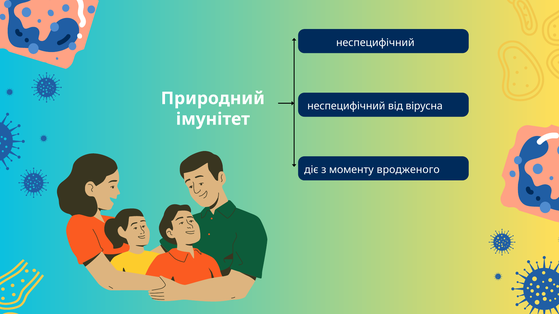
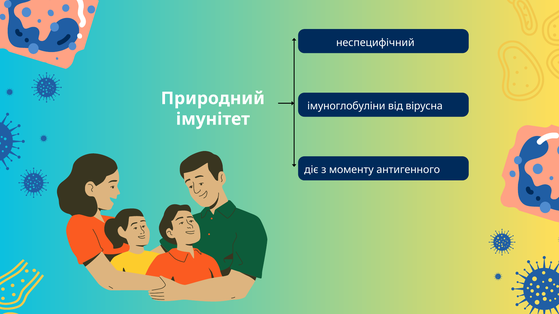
неспецифічний at (346, 106): неспецифічний -> імуноглобуліни
вродженого: вродженого -> антигенного
